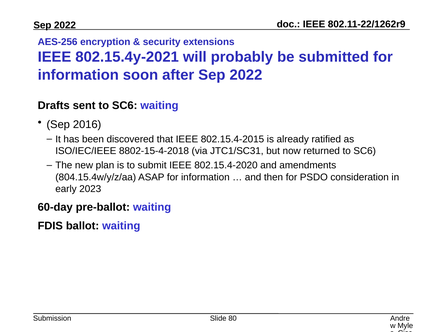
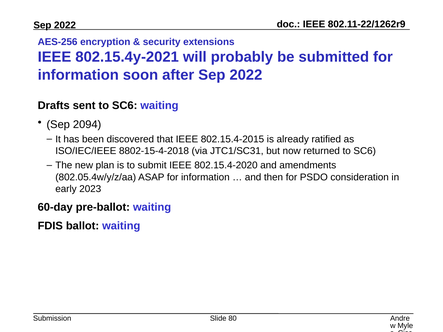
2016: 2016 -> 2094
804.15.4w/y/z/aa: 804.15.4w/y/z/aa -> 802.05.4w/y/z/aa
